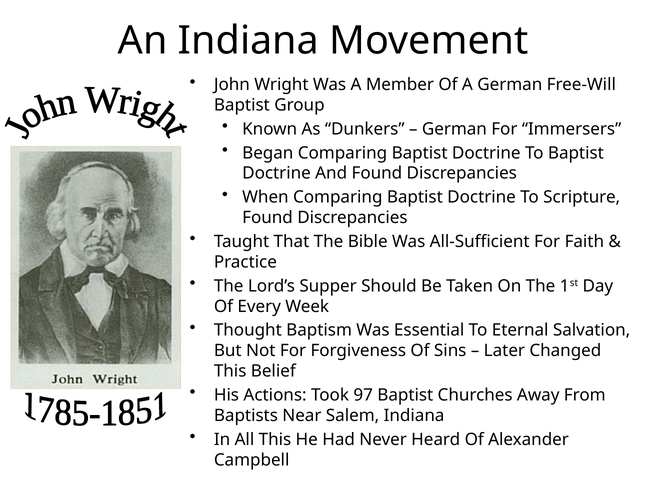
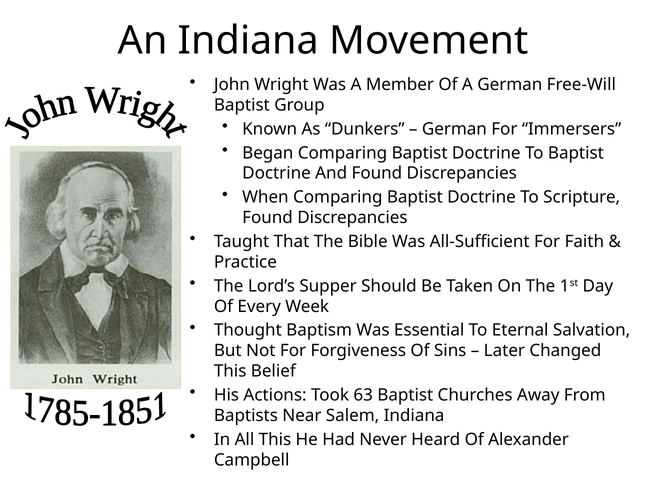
97: 97 -> 63
